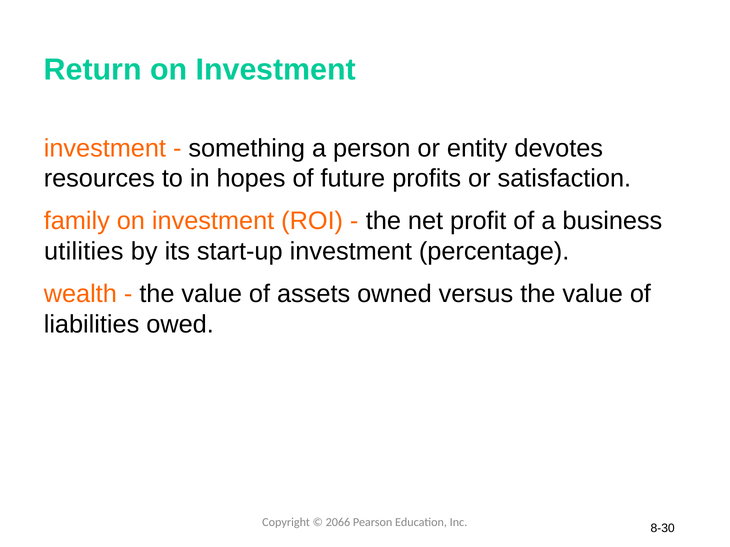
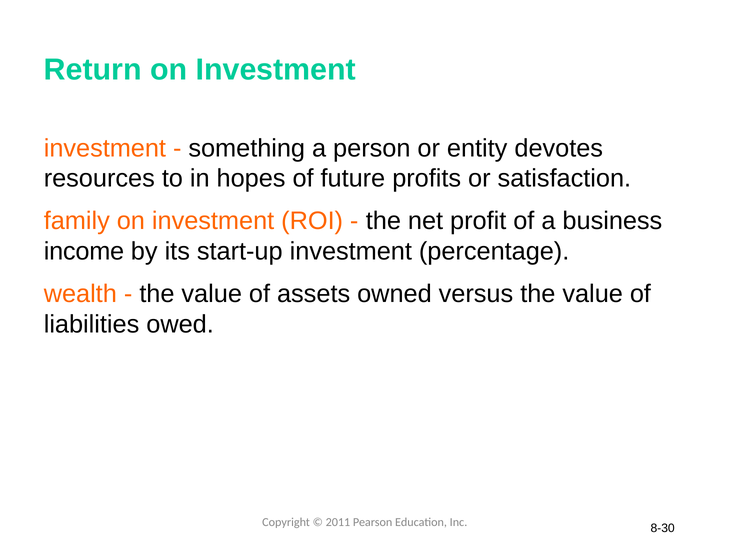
utilities: utilities -> income
2066: 2066 -> 2011
